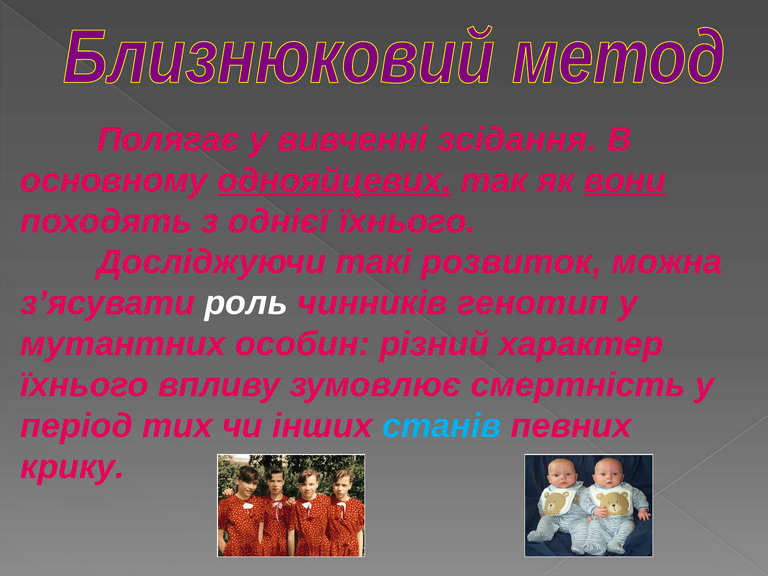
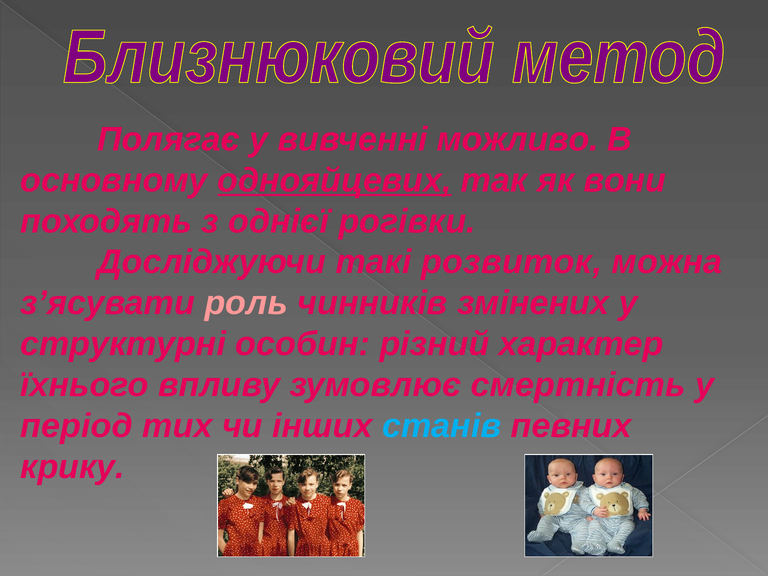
зсідання: зсідання -> можливо
вони underline: present -> none
однієї їхнього: їхнього -> рогівки
роль colour: white -> pink
генотип: генотип -> змінених
мутантних: мутантних -> структурні
